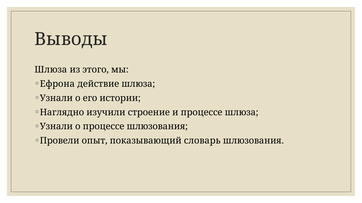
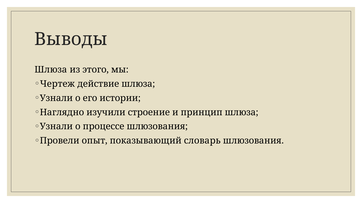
Ефрона: Ефрона -> Чертеж
и процессе: процессе -> принцип
